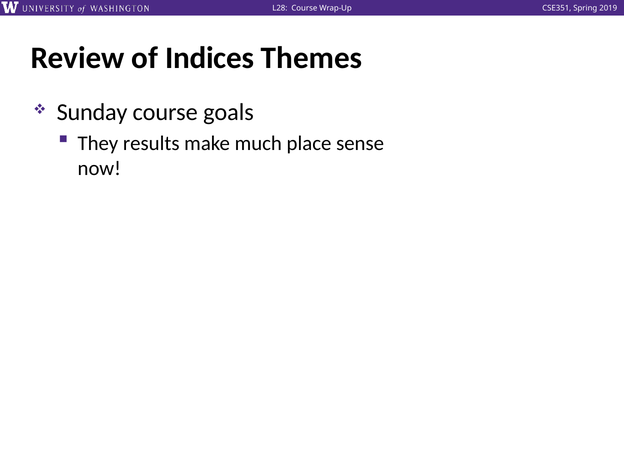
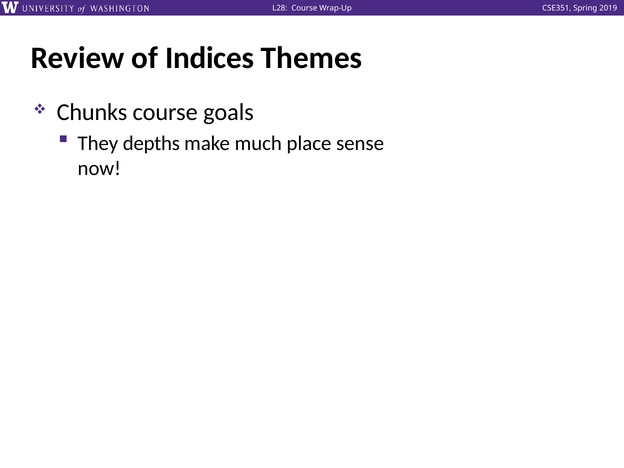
Sunday: Sunday -> Chunks
results: results -> depths
